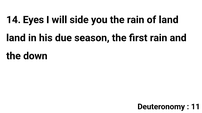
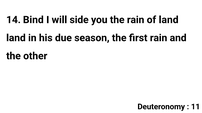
Eyes: Eyes -> Bind
down: down -> other
